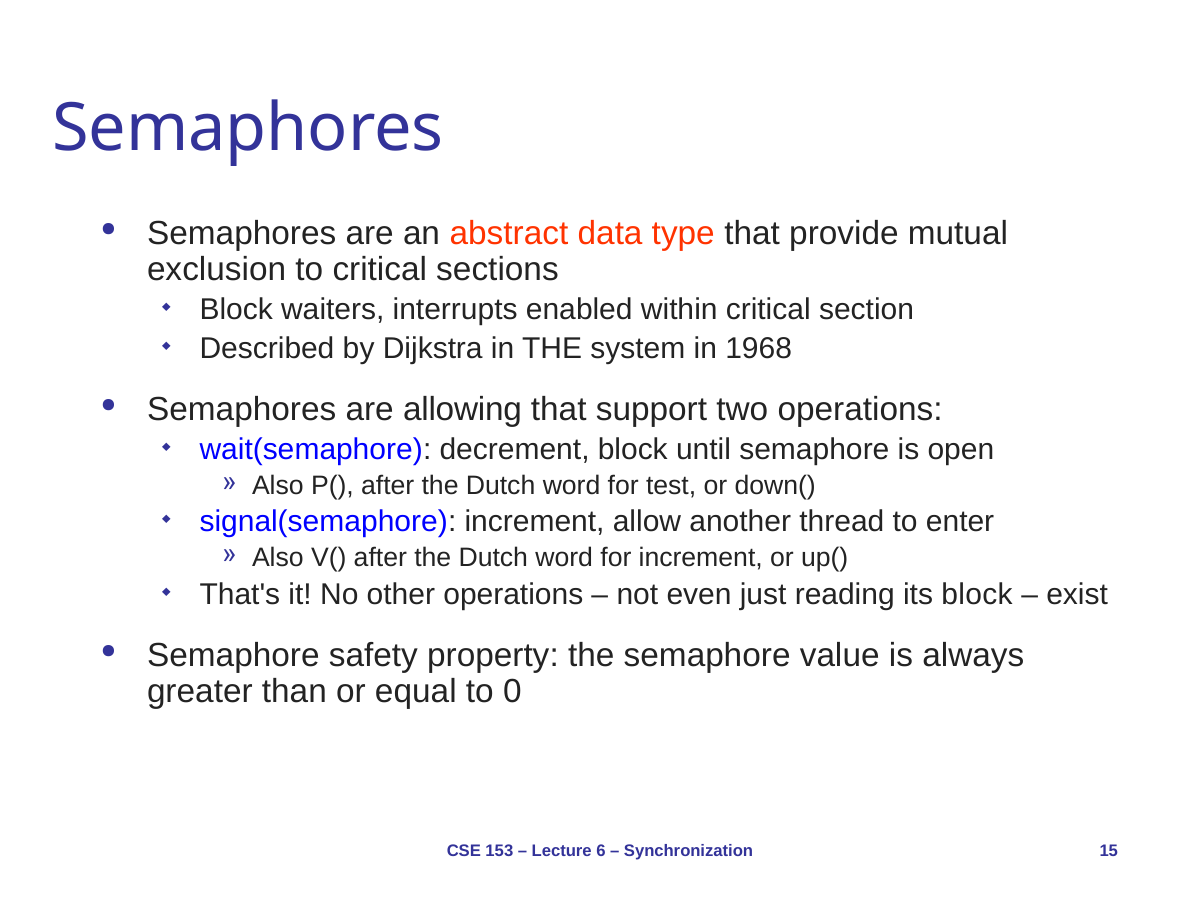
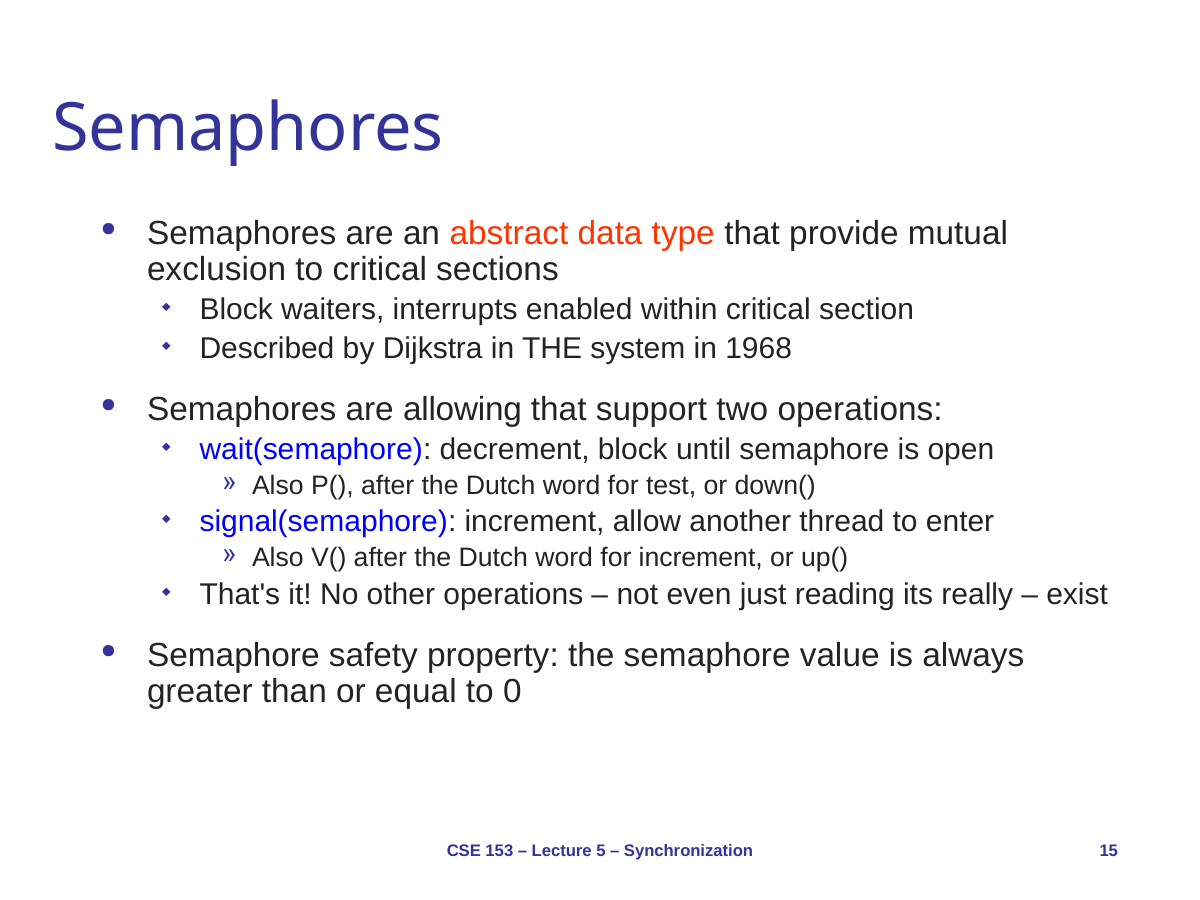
its block: block -> really
6: 6 -> 5
